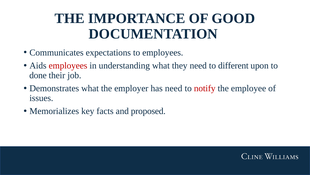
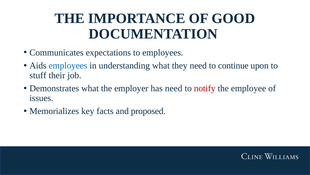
employees at (68, 65) colour: red -> blue
different: different -> continue
done: done -> stuff
